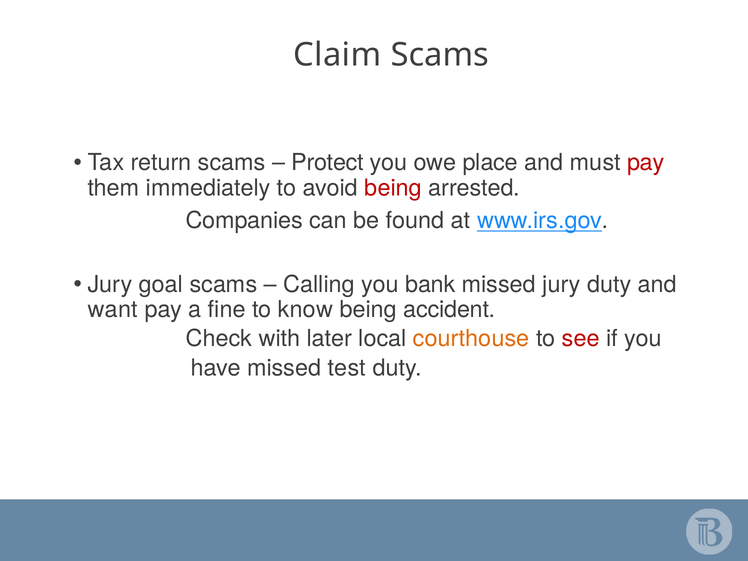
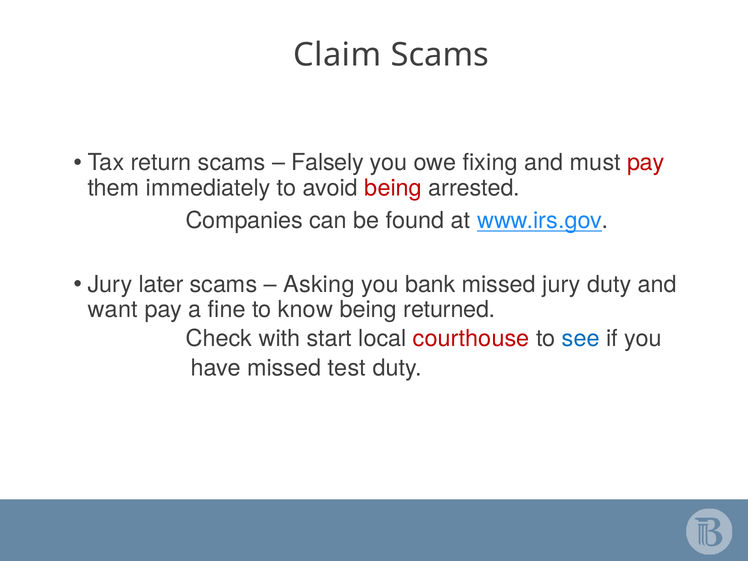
Protect: Protect -> Falsely
place: place -> fixing
goal: goal -> later
Calling: Calling -> Asking
accident: accident -> returned
later: later -> start
courthouse colour: orange -> red
see colour: red -> blue
